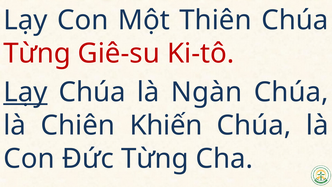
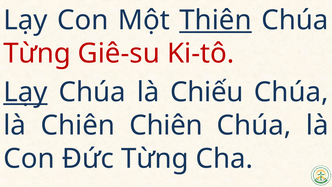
Thiên underline: none -> present
Ngàn: Ngàn -> Chiếu
Chiên Khiến: Khiến -> Chiên
